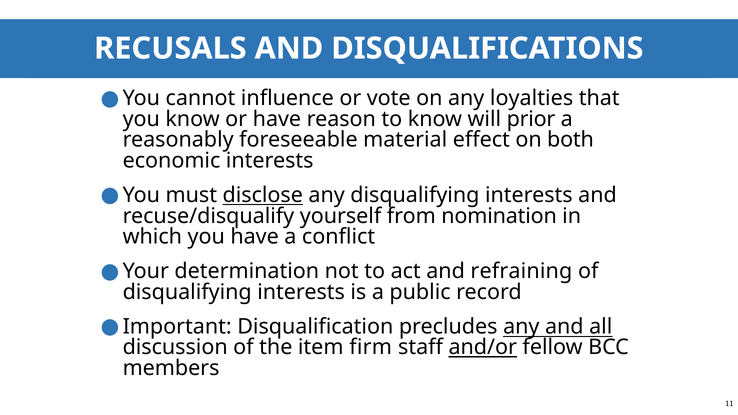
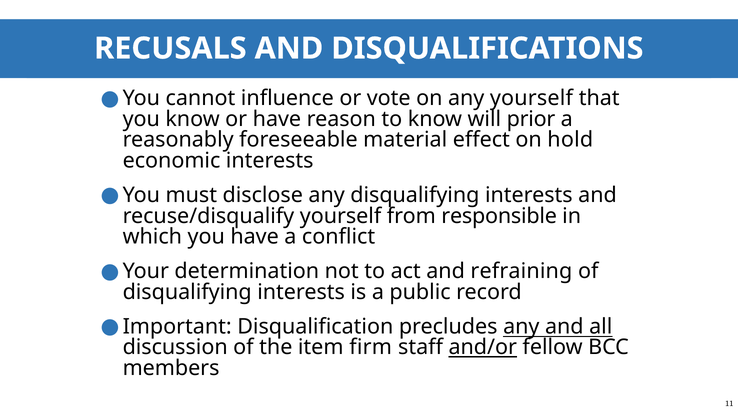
any loyalties: loyalties -> yourself
both: both -> hold
disclose underline: present -> none
nomination: nomination -> responsible
